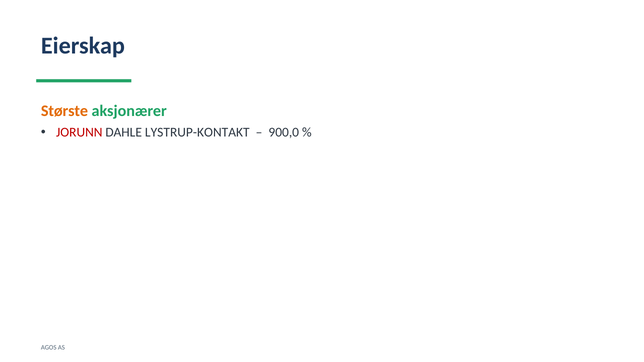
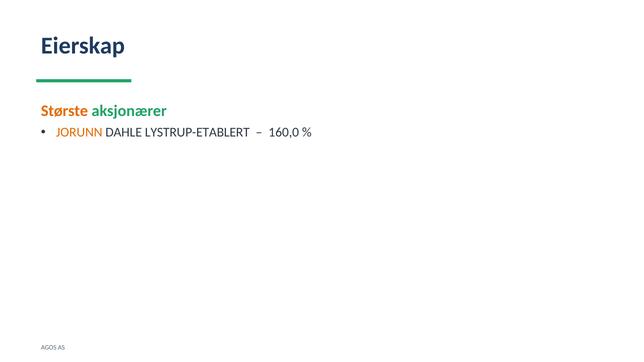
JORUNN colour: red -> orange
LYSTRUP-KONTAKT: LYSTRUP-KONTAKT -> LYSTRUP-ETABLERT
900,0: 900,0 -> 160,0
